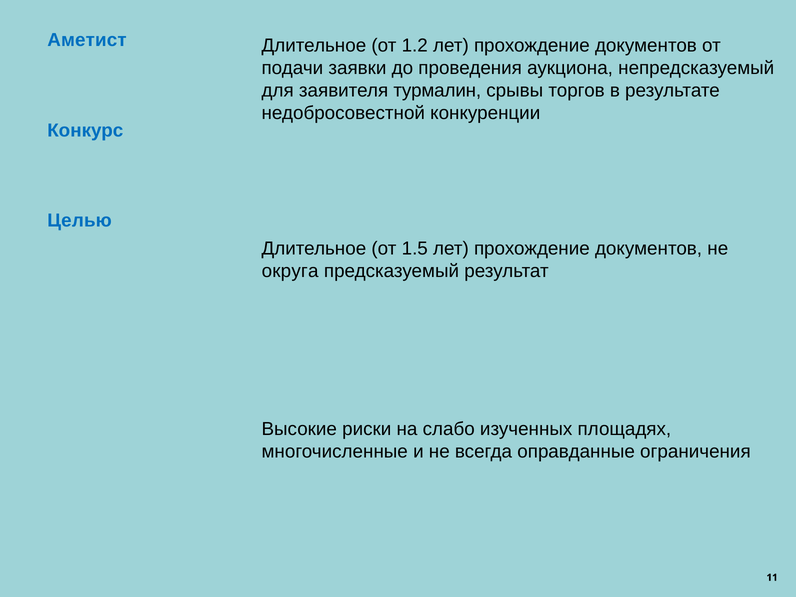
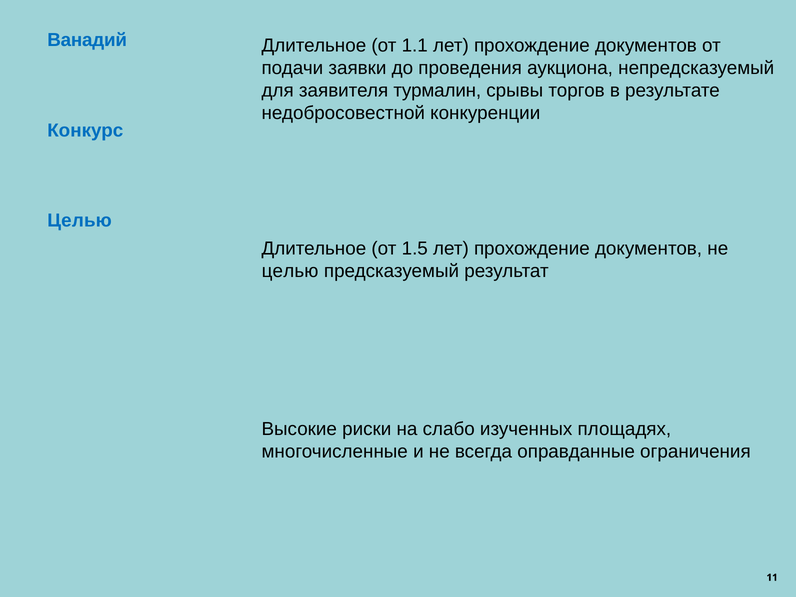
Аметист: Аметист -> Ванадий
1.2: 1.2 -> 1.1
округа at (290, 271): округа -> целью
